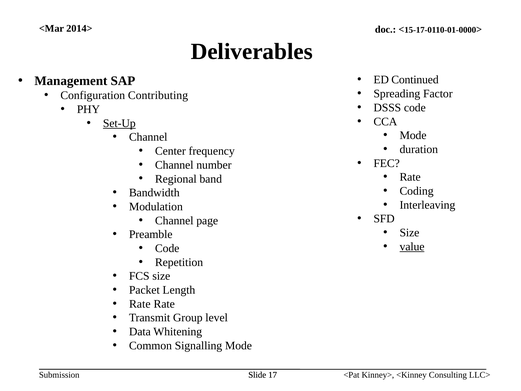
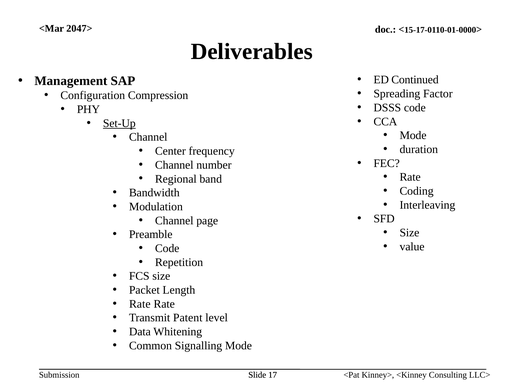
2014>: 2014> -> 2047>
Contributing: Contributing -> Compression
value underline: present -> none
Group: Group -> Patent
